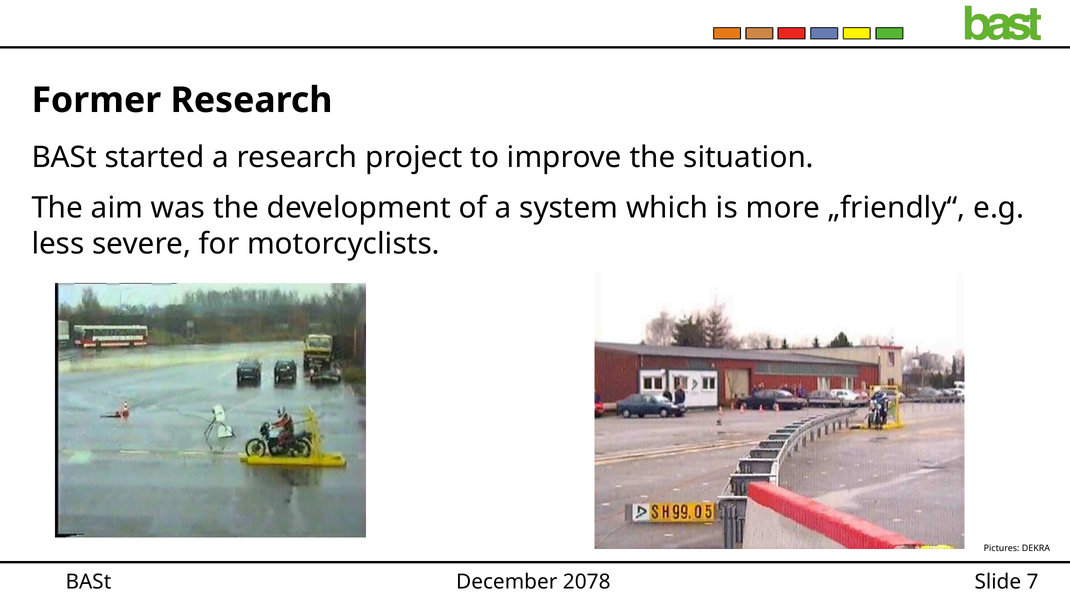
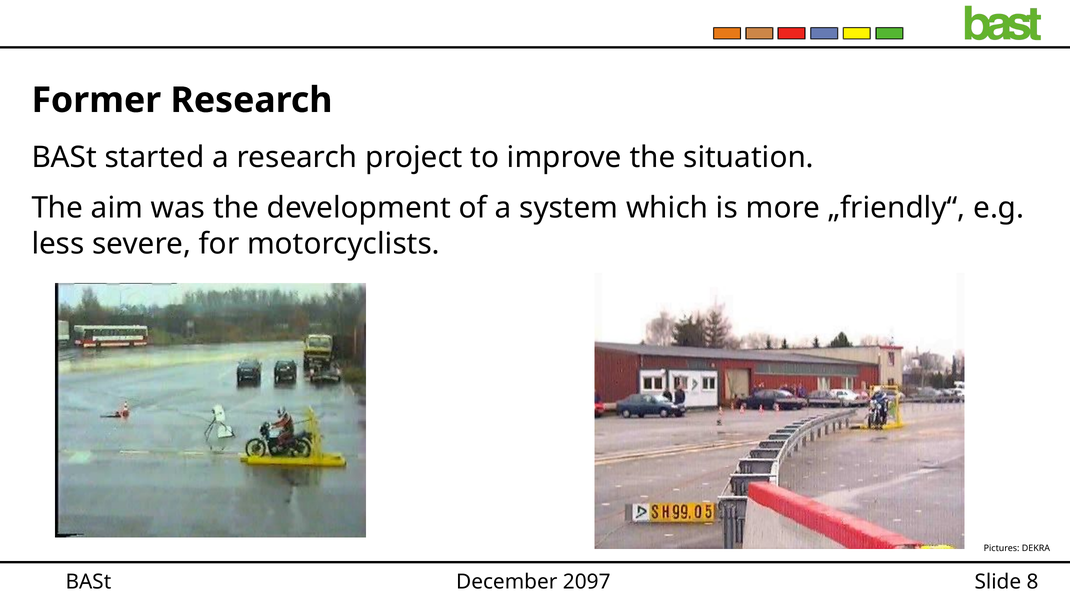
2078: 2078 -> 2097
7: 7 -> 8
